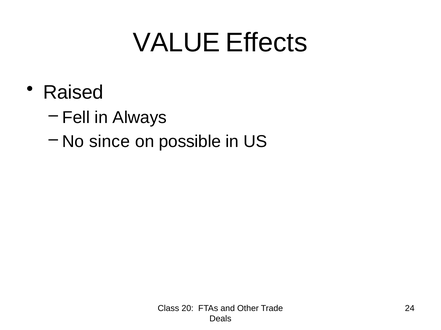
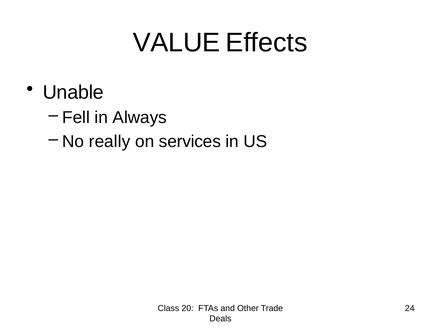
Raised: Raised -> Unable
since: since -> really
possible: possible -> services
